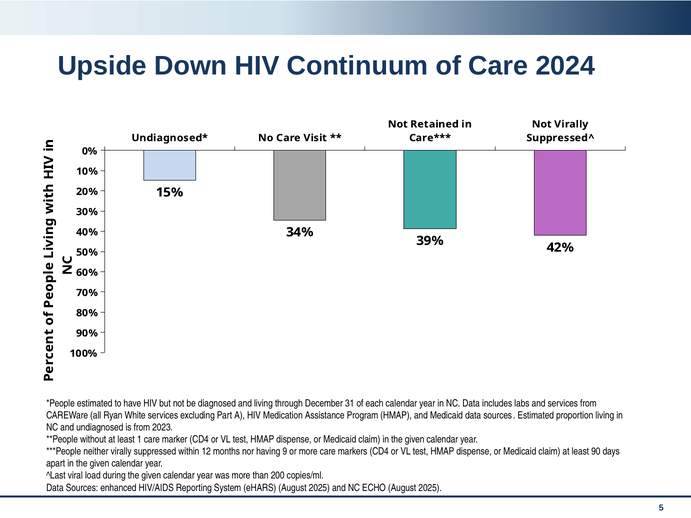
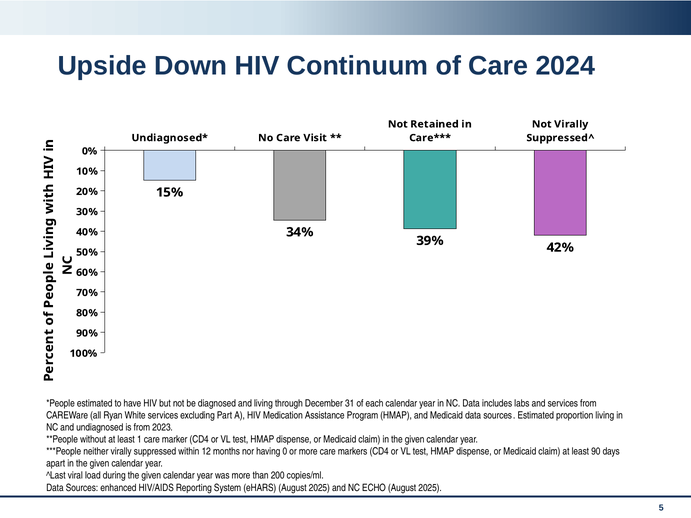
9: 9 -> 0
